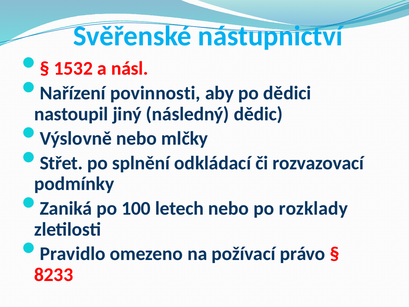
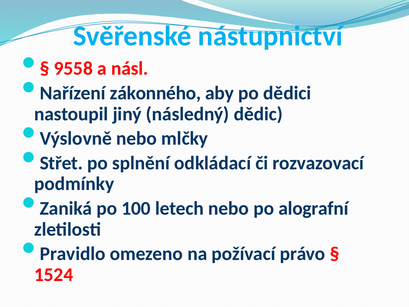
1532: 1532 -> 9558
povinnosti: povinnosti -> zákonného
rozklady: rozklady -> alografní
8233: 8233 -> 1524
